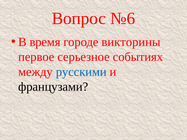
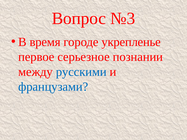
№6: №6 -> №3
викторины: викторины -> укрепленье
событиях: событиях -> познании
французами colour: black -> blue
